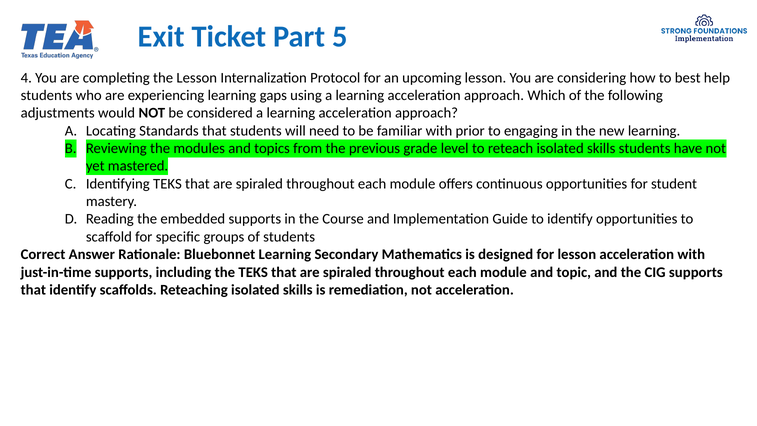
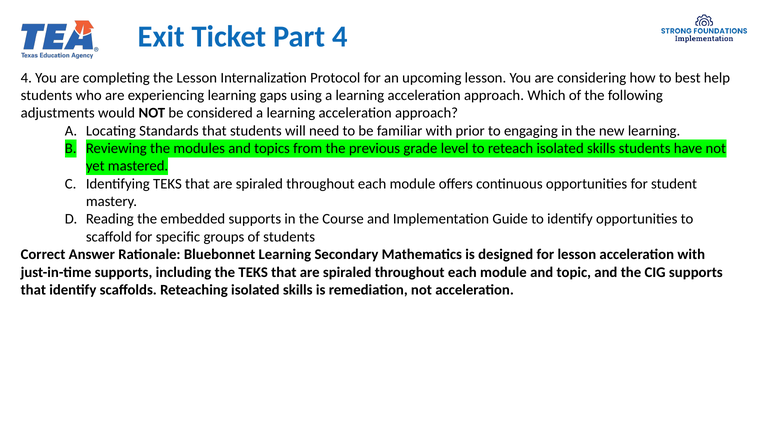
Part 5: 5 -> 4
